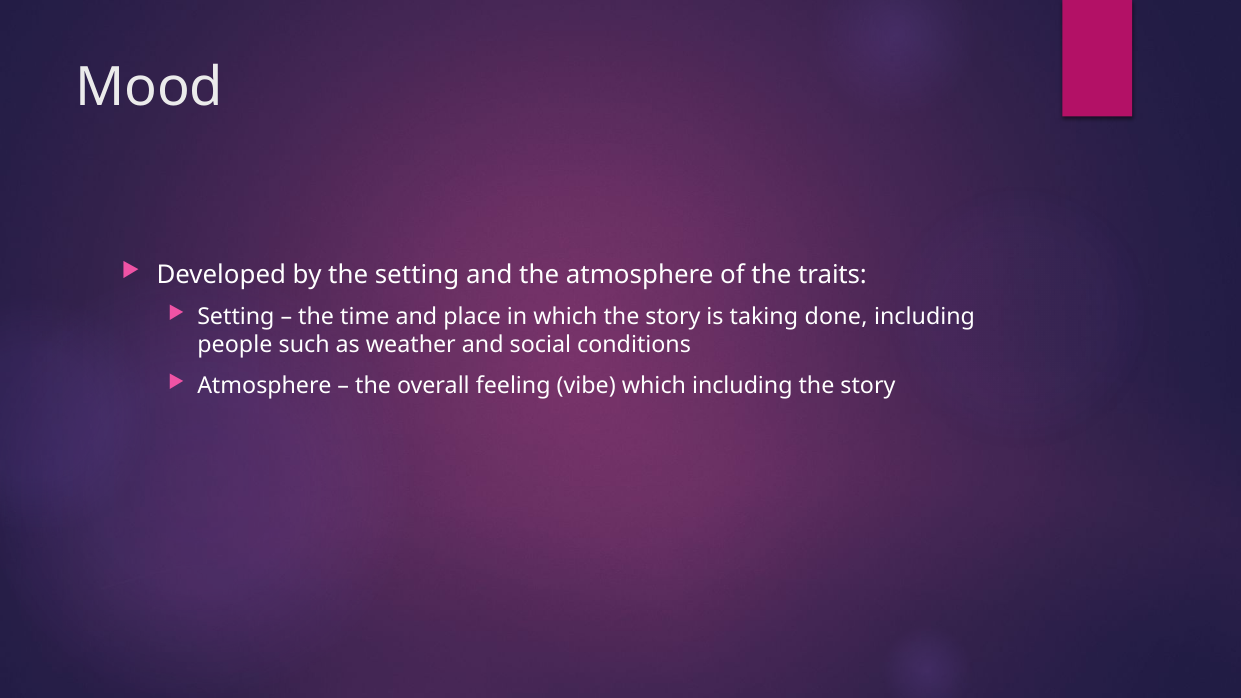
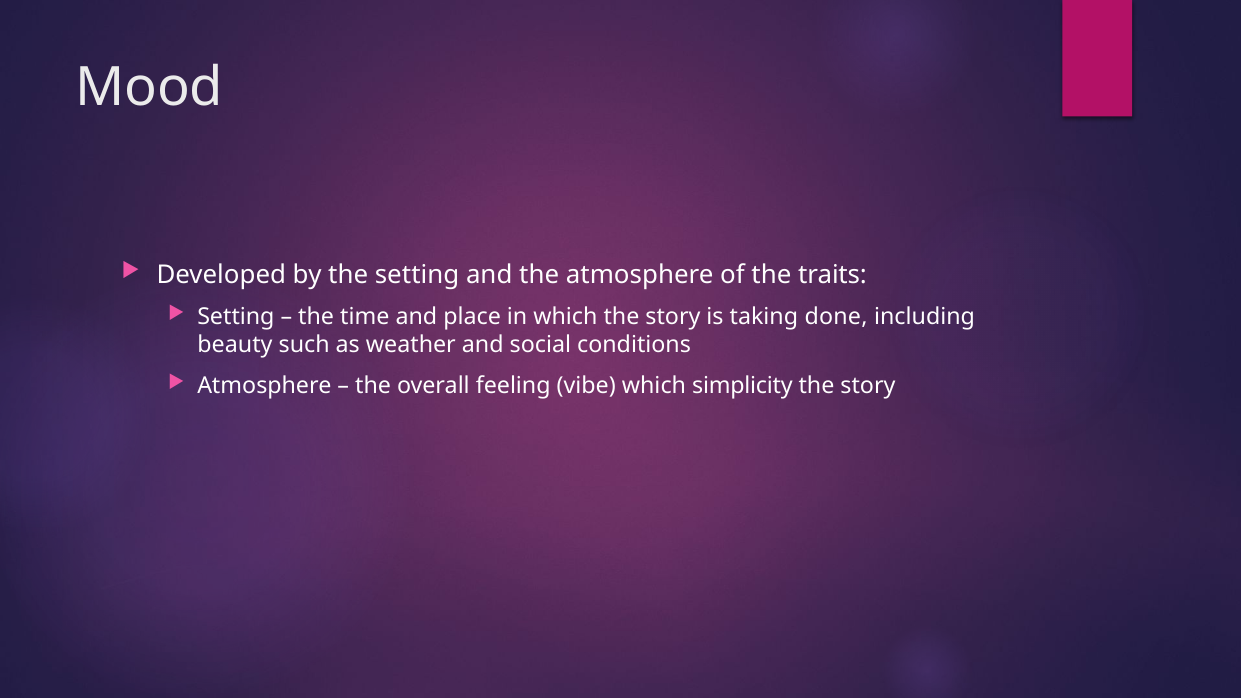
people: people -> beauty
which including: including -> simplicity
